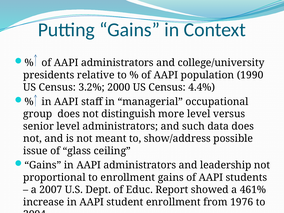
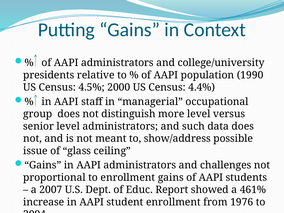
3.2%: 3.2% -> 4.5%
leadership: leadership -> challenges
